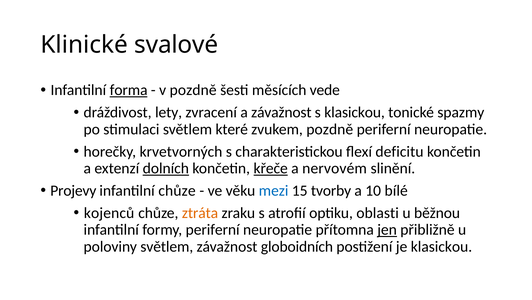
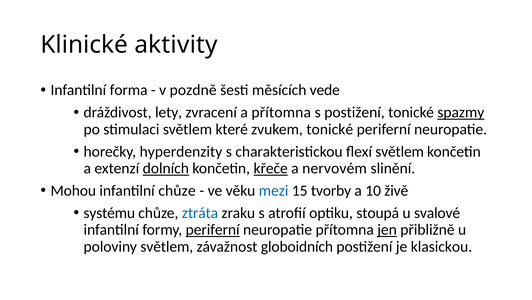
svalové: svalové -> aktivity
forma underline: present -> none
a závažnost: závažnost -> přítomna
s klasickou: klasickou -> postižení
spazmy underline: none -> present
zvukem pozdně: pozdně -> tonické
krvetvorných: krvetvorných -> hyperdenzity
flexí deficitu: deficitu -> světlem
Projevy: Projevy -> Mohou
bílé: bílé -> živě
kojenců: kojenců -> systému
ztráta colour: orange -> blue
oblasti: oblasti -> stoupá
běžnou: běžnou -> svalové
periferní at (213, 229) underline: none -> present
